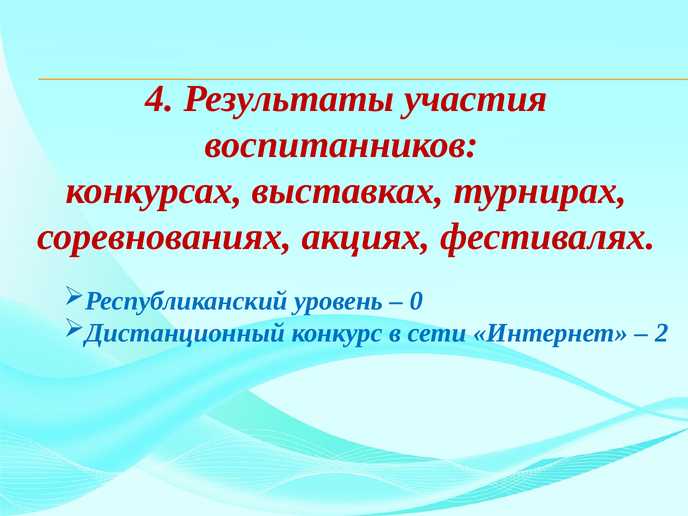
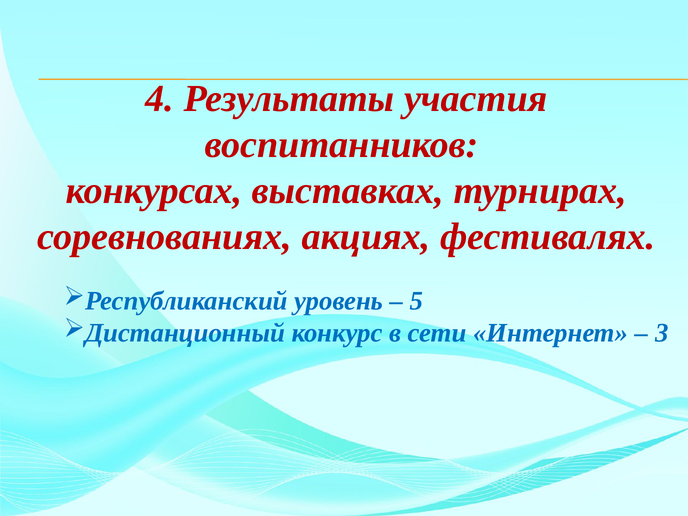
0: 0 -> 5
2: 2 -> 3
